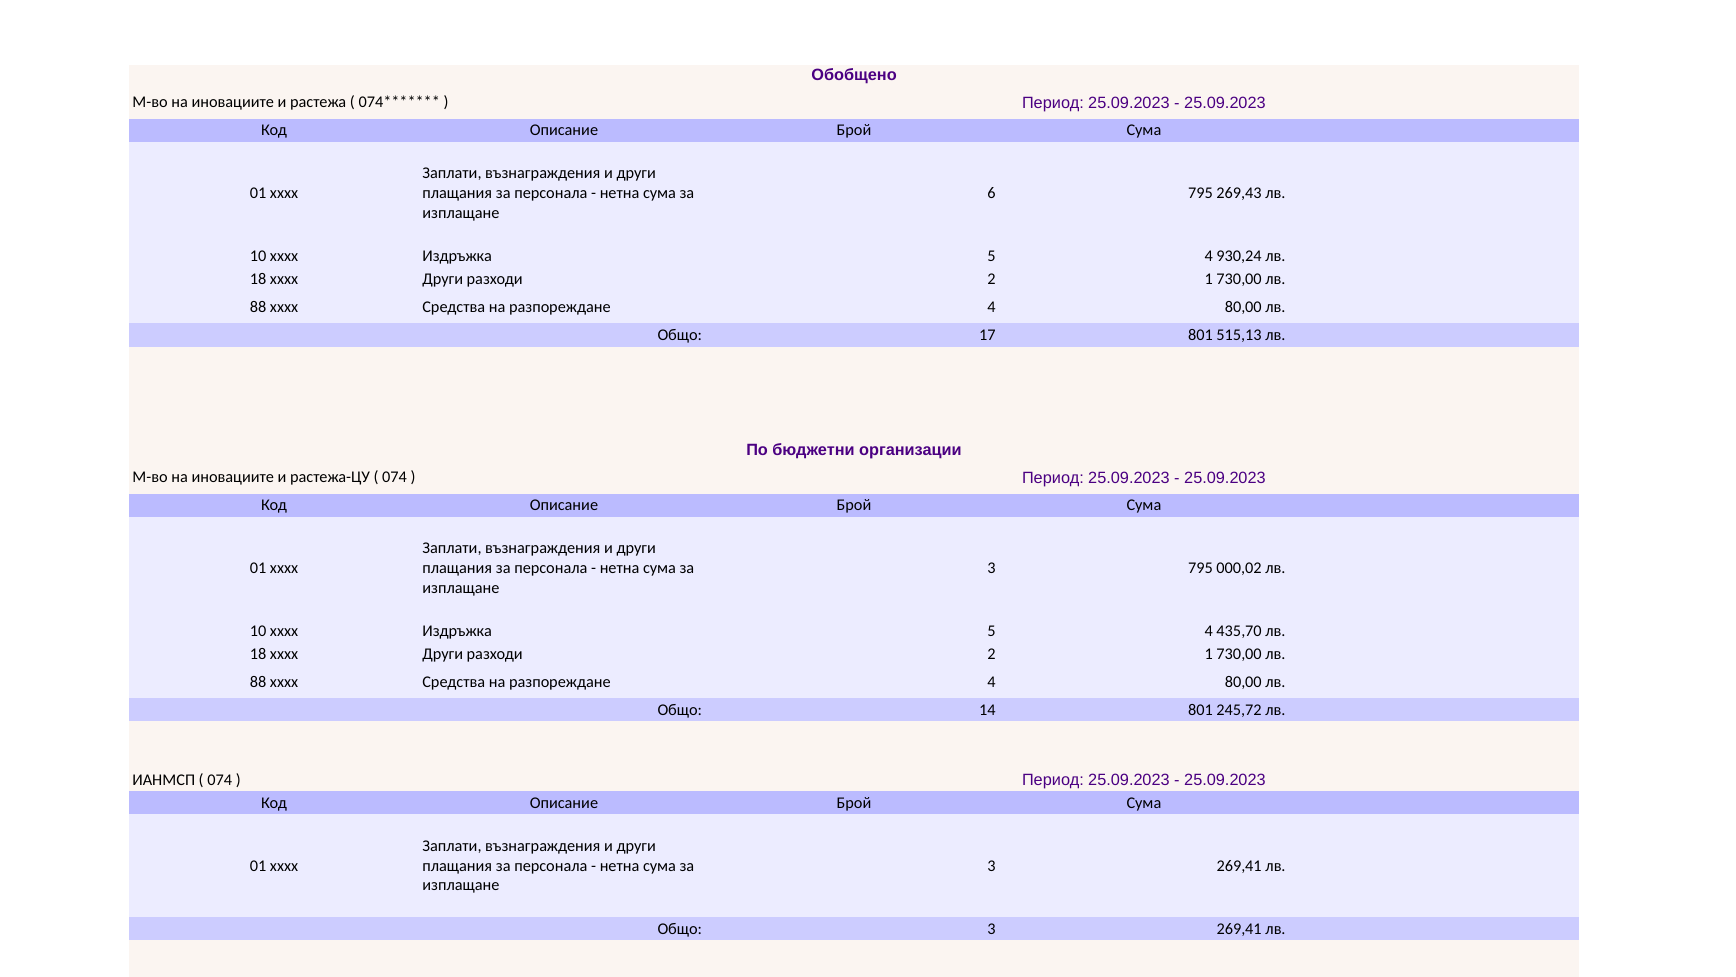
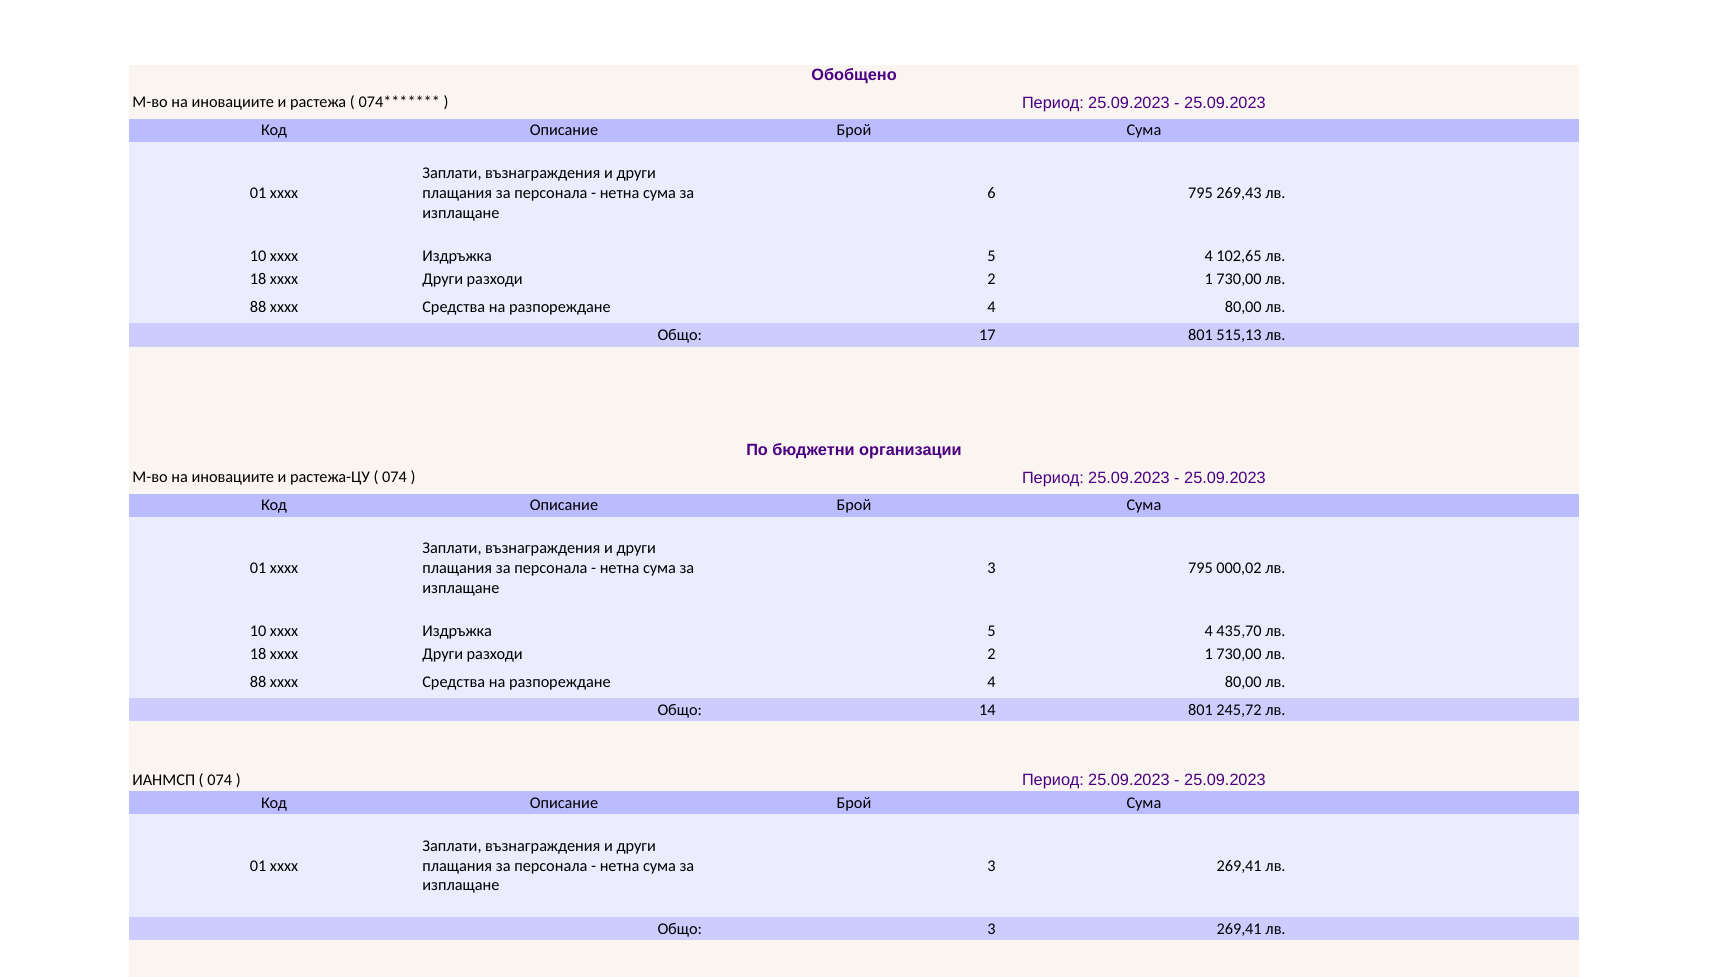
930,24: 930,24 -> 102,65
